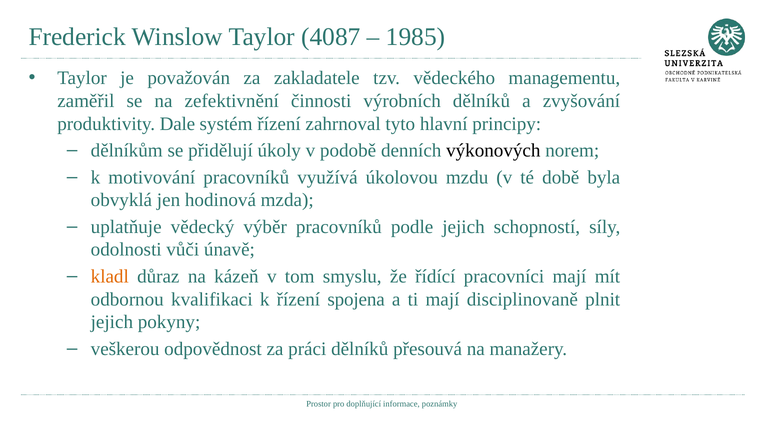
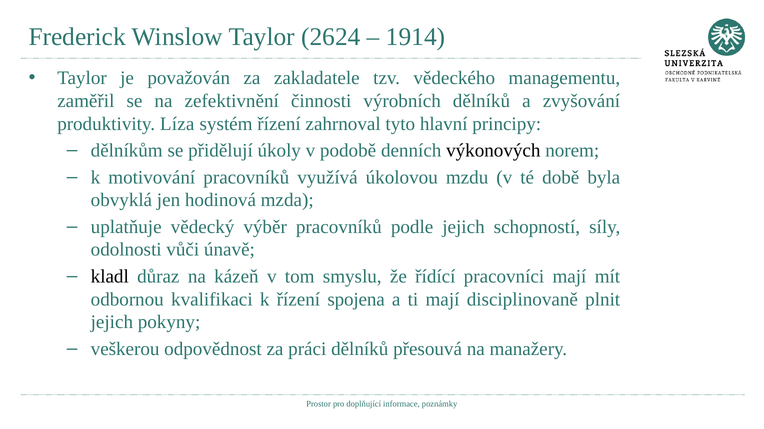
4087: 4087 -> 2624
1985: 1985 -> 1914
Dale: Dale -> Líza
kladl colour: orange -> black
